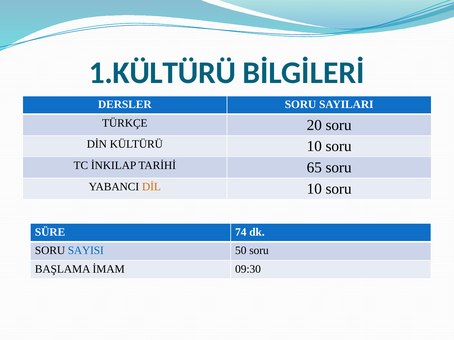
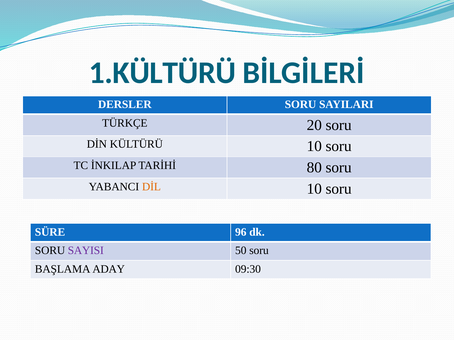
65: 65 -> 80
74: 74 -> 96
SAYISI colour: blue -> purple
İMAM: İMAM -> ADAY
